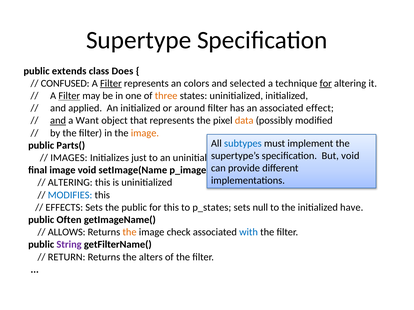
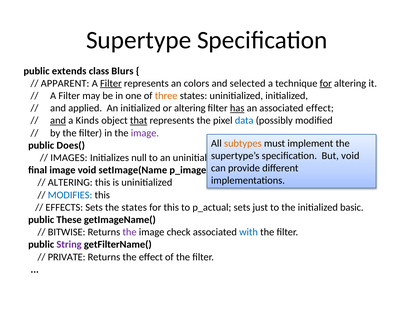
Does: Does -> Blurs
CONFUSED: CONFUSED -> APPARENT
Filter at (69, 96) underline: present -> none
or around: around -> altering
has underline: none -> present
Want: Want -> Kinds
that underline: none -> present
data colour: orange -> blue
image at (145, 133) colour: orange -> purple
subtypes colour: blue -> orange
Parts(: Parts( -> Does(
just: just -> null
the public: public -> states
p_states: p_states -> p_actual
null: null -> just
have: have -> basic
Often: Often -> These
ALLOWS: ALLOWS -> BITWISE
the at (130, 233) colour: orange -> purple
RETURN: RETURN -> PRIVATE
the alters: alters -> effect
